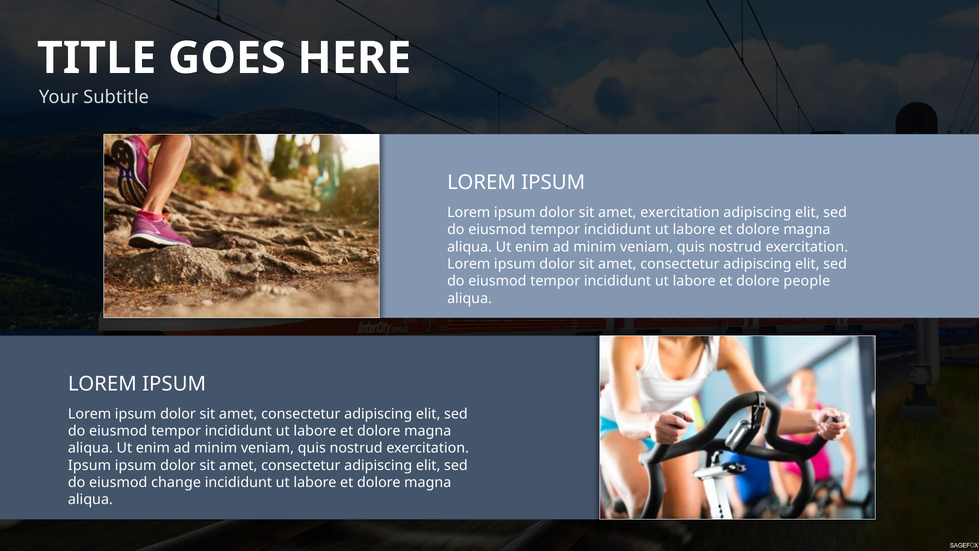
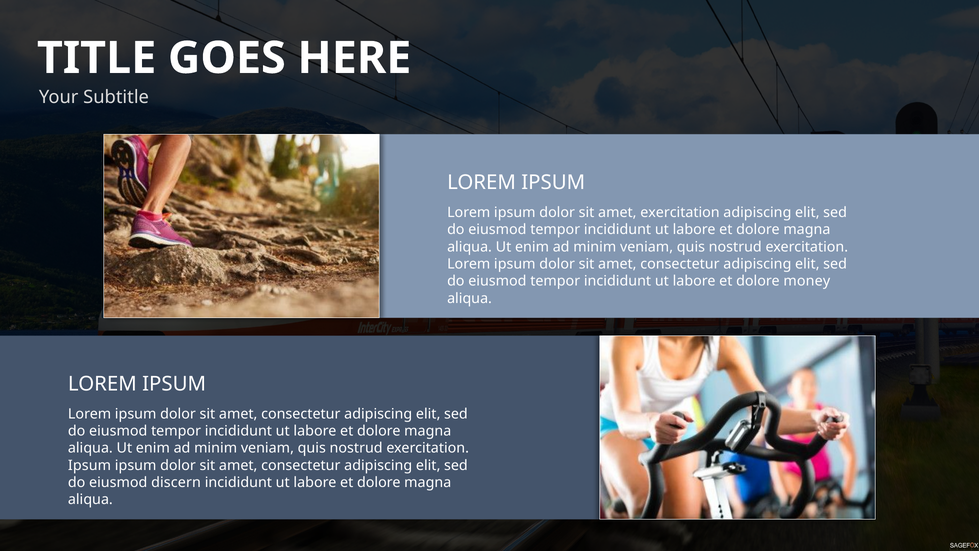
people: people -> money
change: change -> discern
